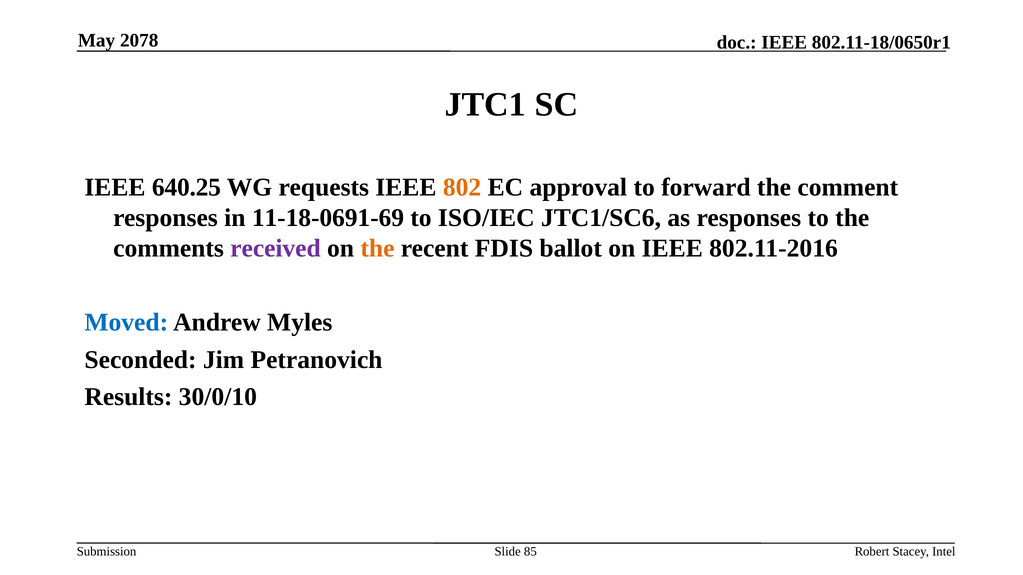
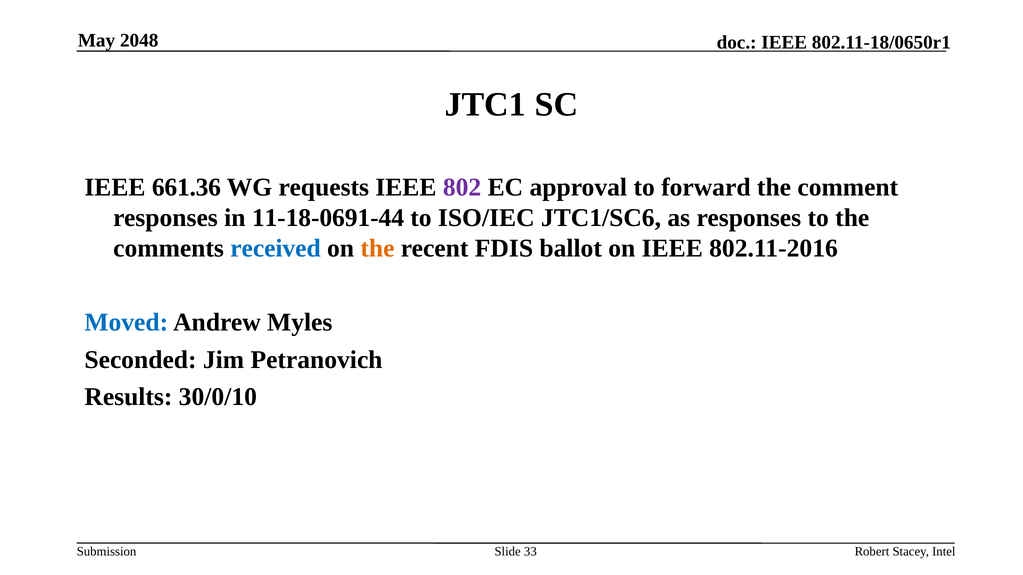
2078: 2078 -> 2048
640.25: 640.25 -> 661.36
802 colour: orange -> purple
11-18-0691-69: 11-18-0691-69 -> 11-18-0691-44
received colour: purple -> blue
85: 85 -> 33
